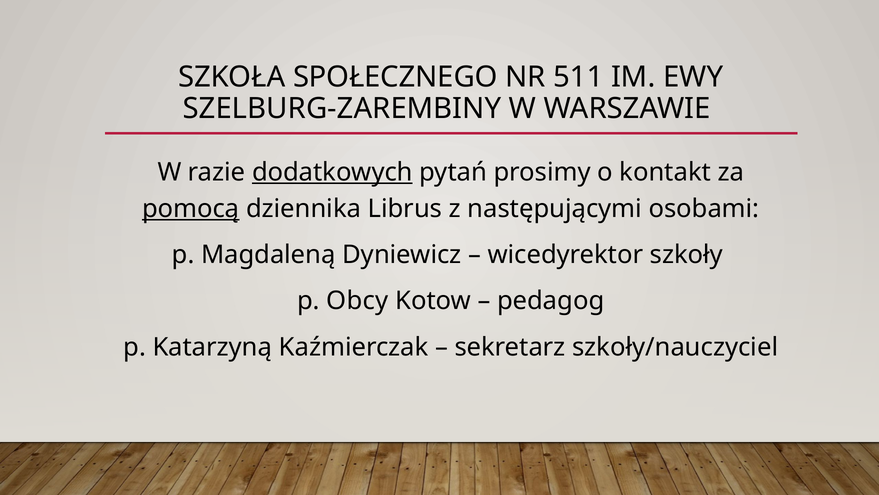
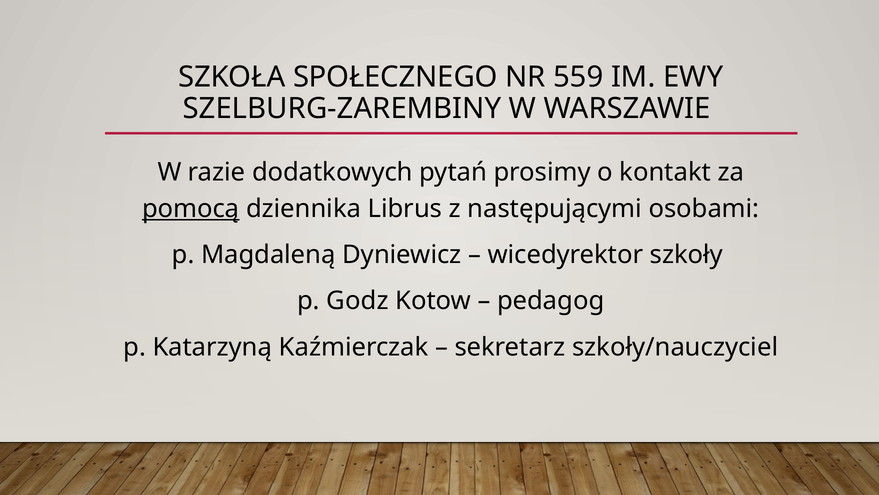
511: 511 -> 559
dodatkowych underline: present -> none
Obcy: Obcy -> Godz
